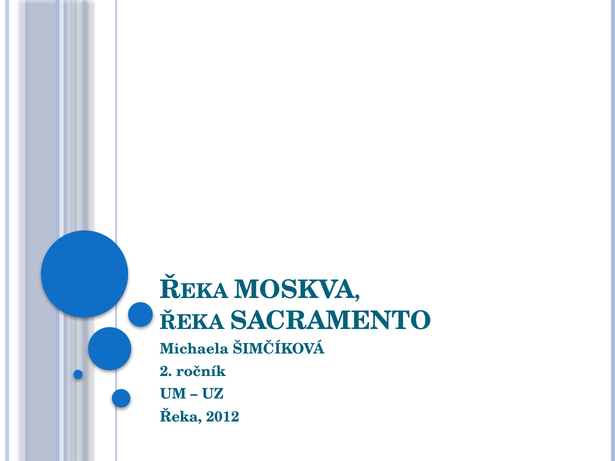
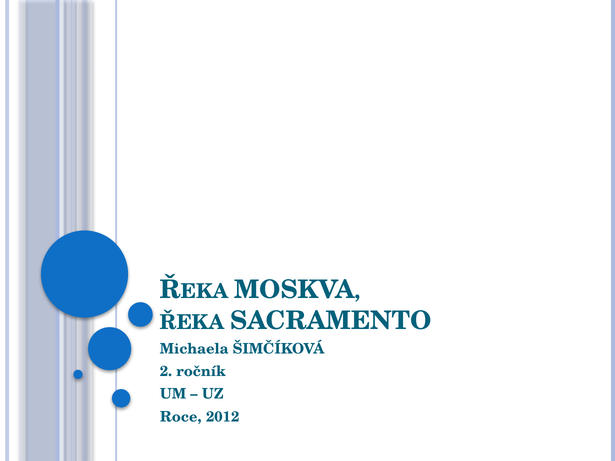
Řeka at (181, 417): Řeka -> Roce
